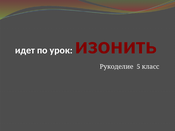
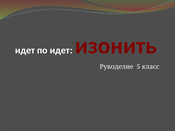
по урок: урок -> идет
